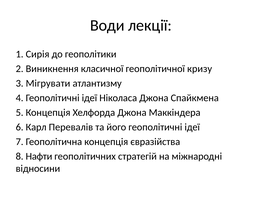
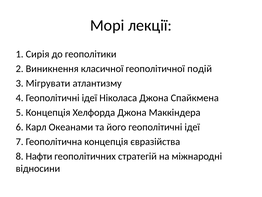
Води: Води -> Морі
кризу: кризу -> подій
Перевалів: Перевалів -> Океанами
